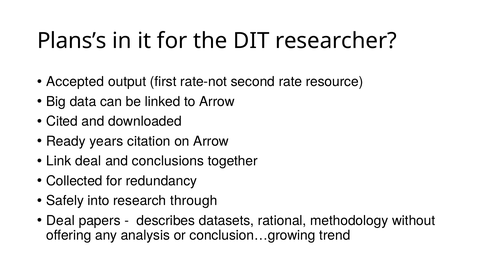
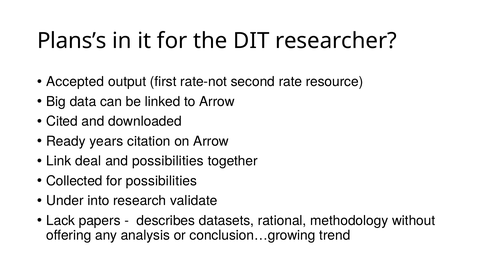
and conclusions: conclusions -> possibilities
for redundancy: redundancy -> possibilities
Safely: Safely -> Under
through: through -> validate
Deal at (61, 221): Deal -> Lack
